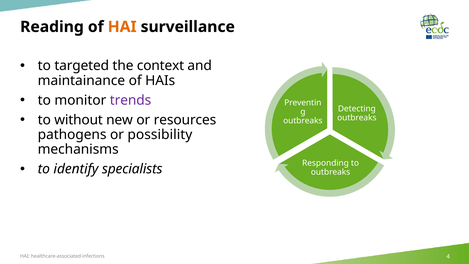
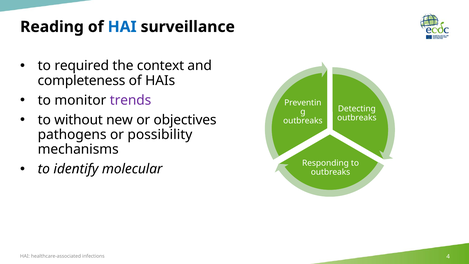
HAI at (122, 27) colour: orange -> blue
targeted: targeted -> required
maintainance: maintainance -> completeness
resources: resources -> objectives
specialists: specialists -> molecular
